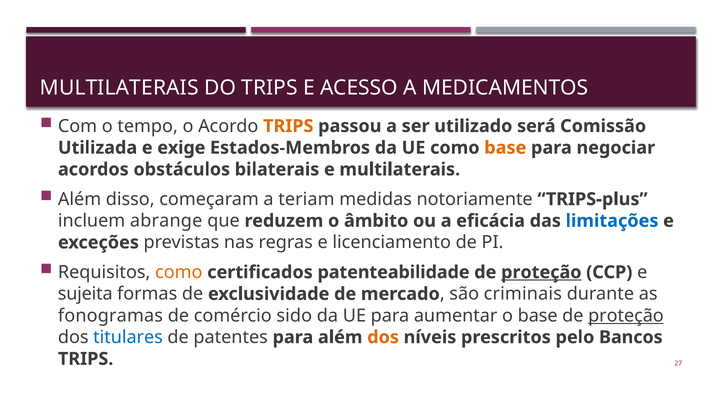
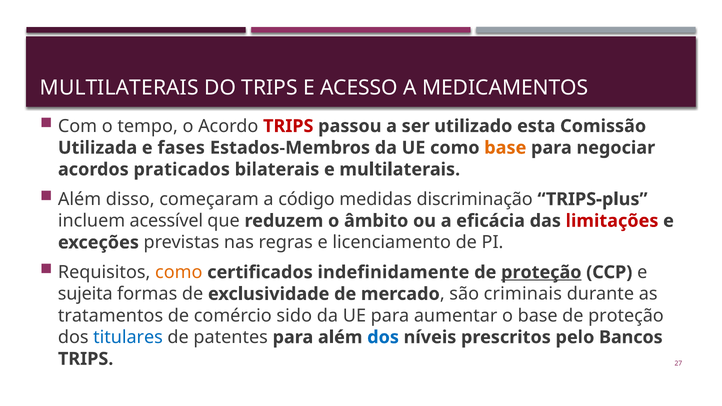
TRIPS at (288, 126) colour: orange -> red
será: será -> esta
exige: exige -> fases
obstáculos: obstáculos -> praticados
teriam: teriam -> código
notoriamente: notoriamente -> discriminação
abrange: abrange -> acessível
limitações colour: blue -> red
patenteabilidade: patenteabilidade -> indefinidamente
fonogramas: fonogramas -> tratamentos
proteção at (626, 316) underline: present -> none
dos at (383, 337) colour: orange -> blue
